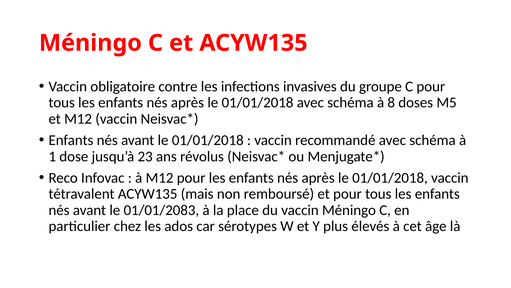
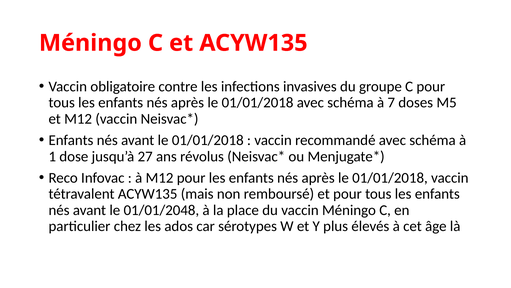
8: 8 -> 7
23: 23 -> 27
01/01/2083: 01/01/2083 -> 01/01/2048
